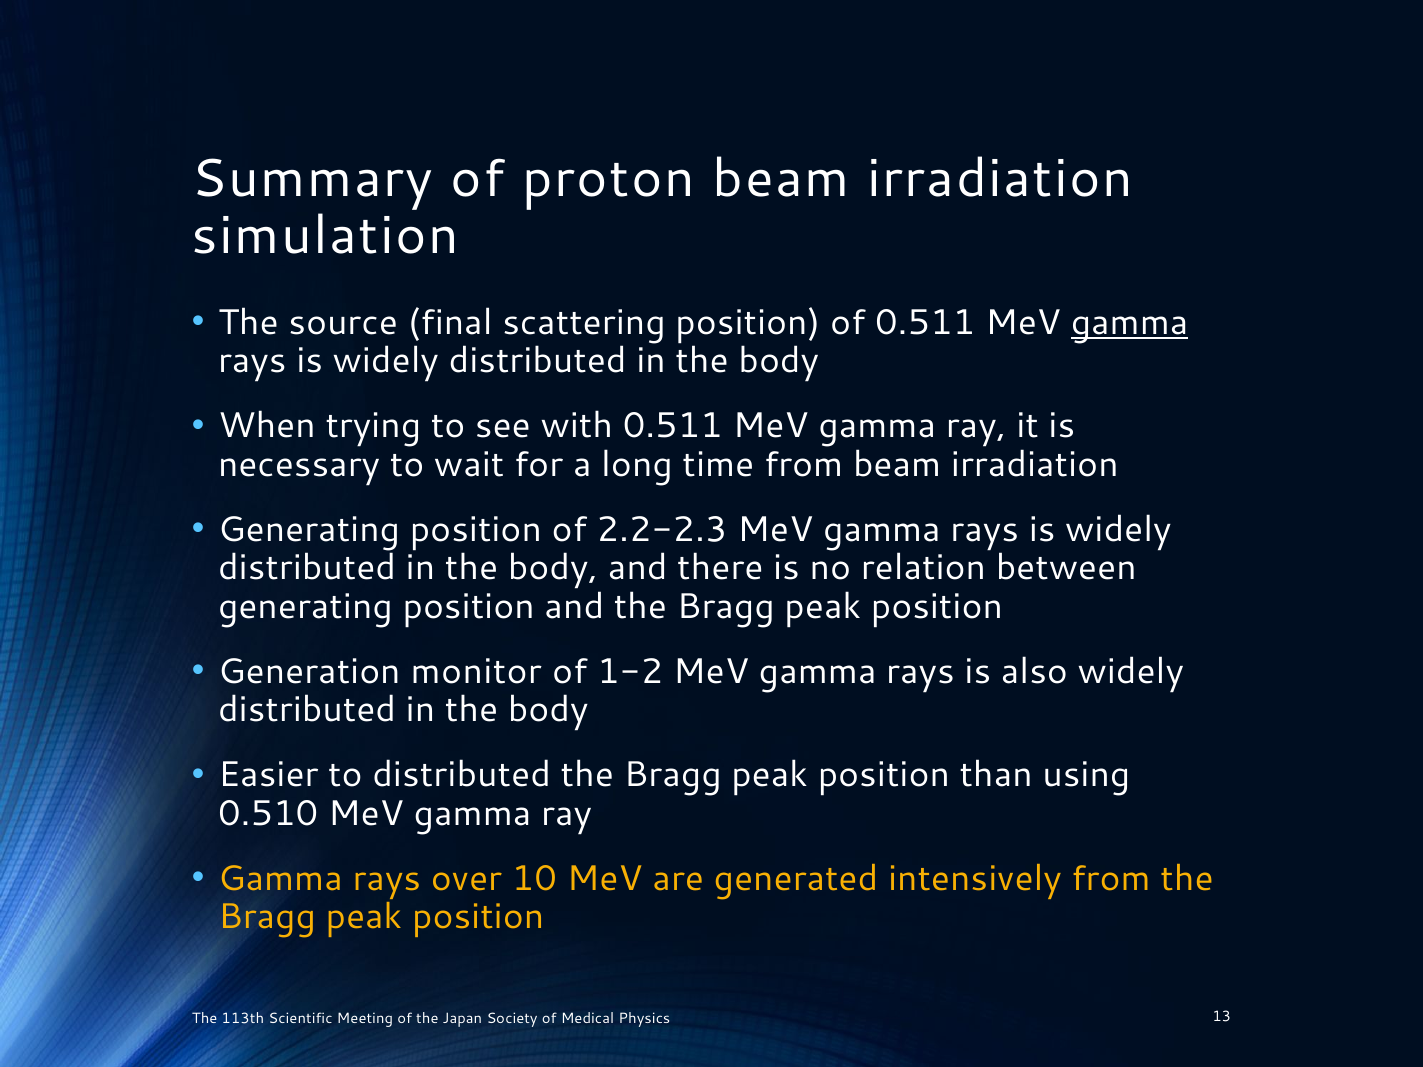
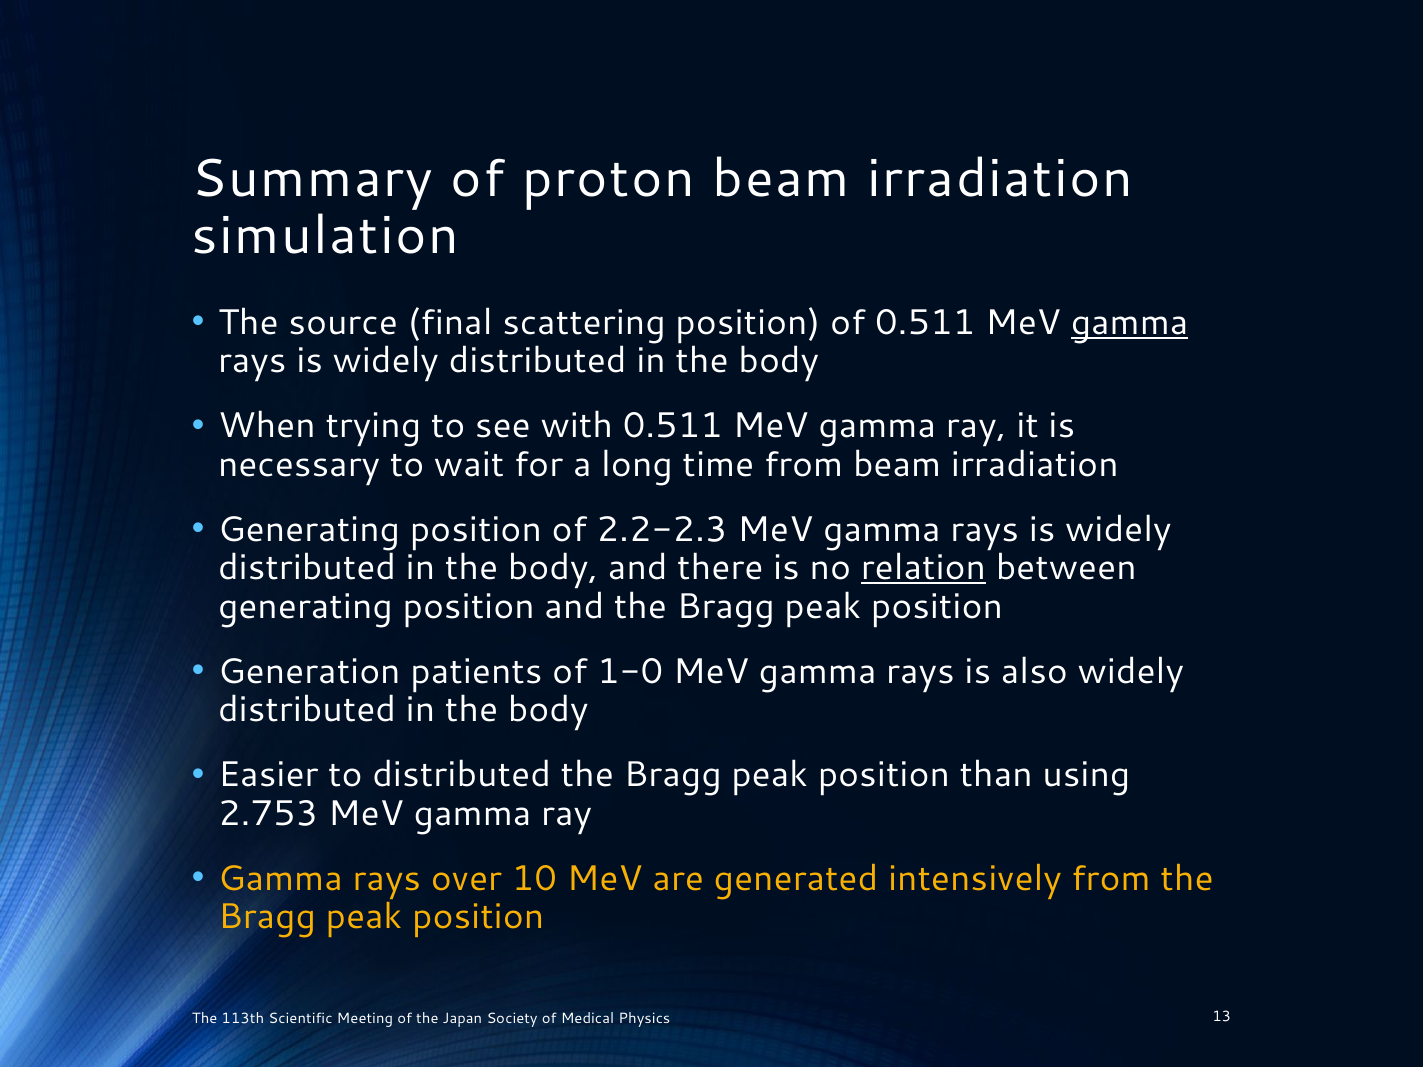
relation underline: none -> present
monitor: monitor -> patients
1-2: 1-2 -> 1-0
0.510: 0.510 -> 2.753
